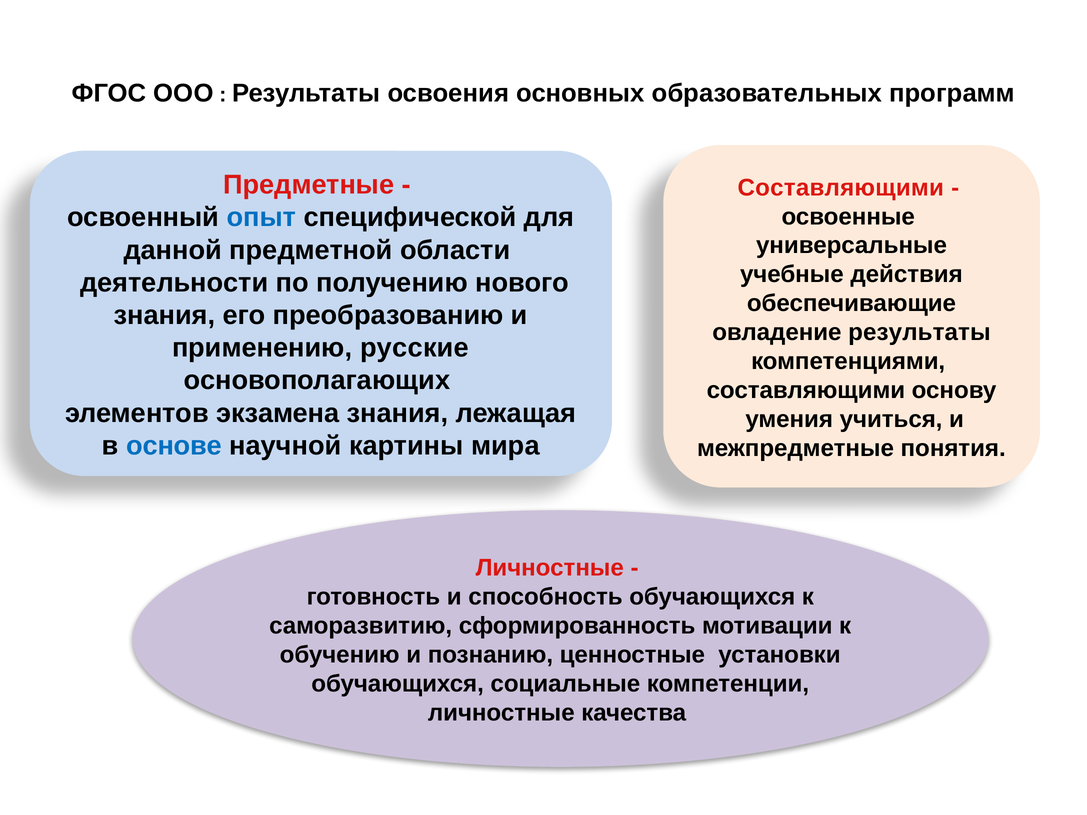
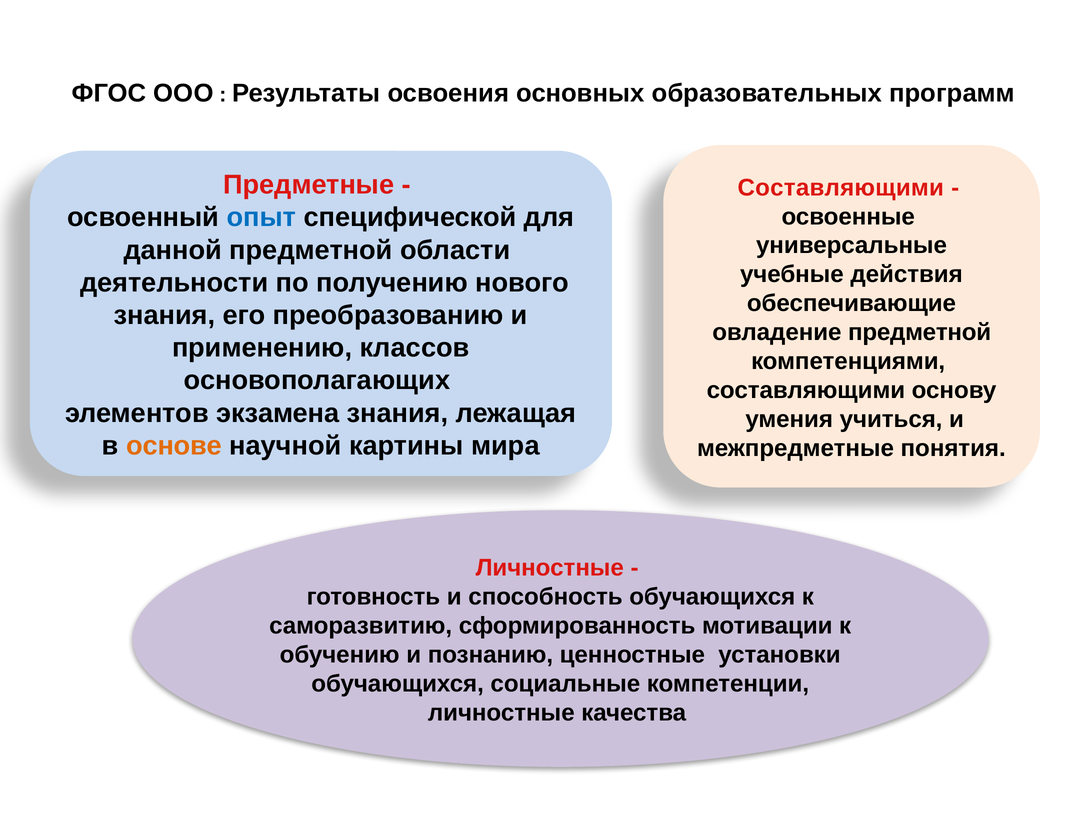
овладение результаты: результаты -> предметной
русские: русские -> классов
основе colour: blue -> orange
